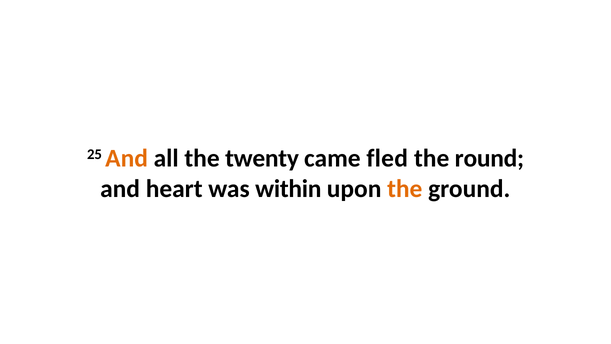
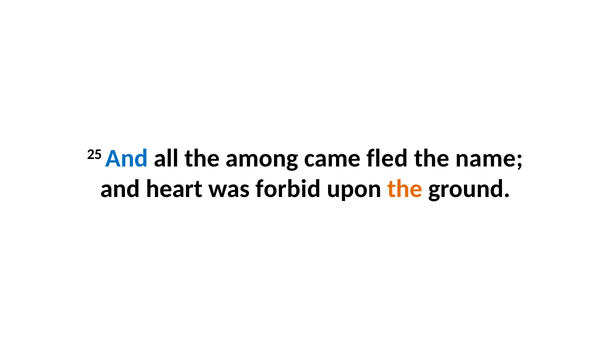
And at (127, 158) colour: orange -> blue
twenty: twenty -> among
round: round -> name
within: within -> forbid
